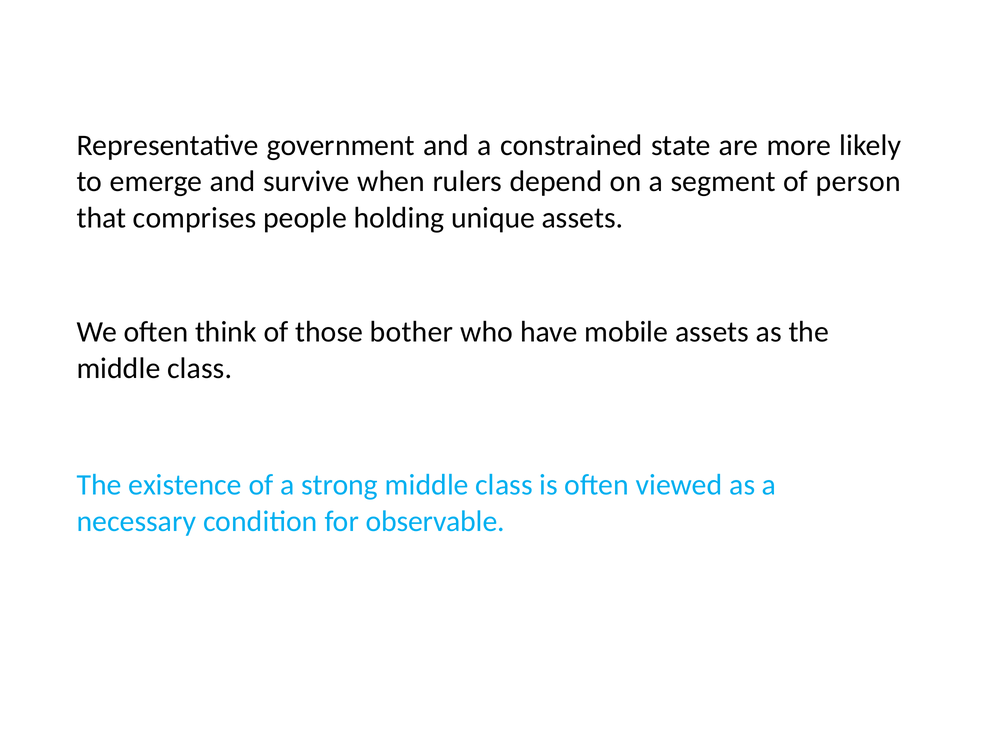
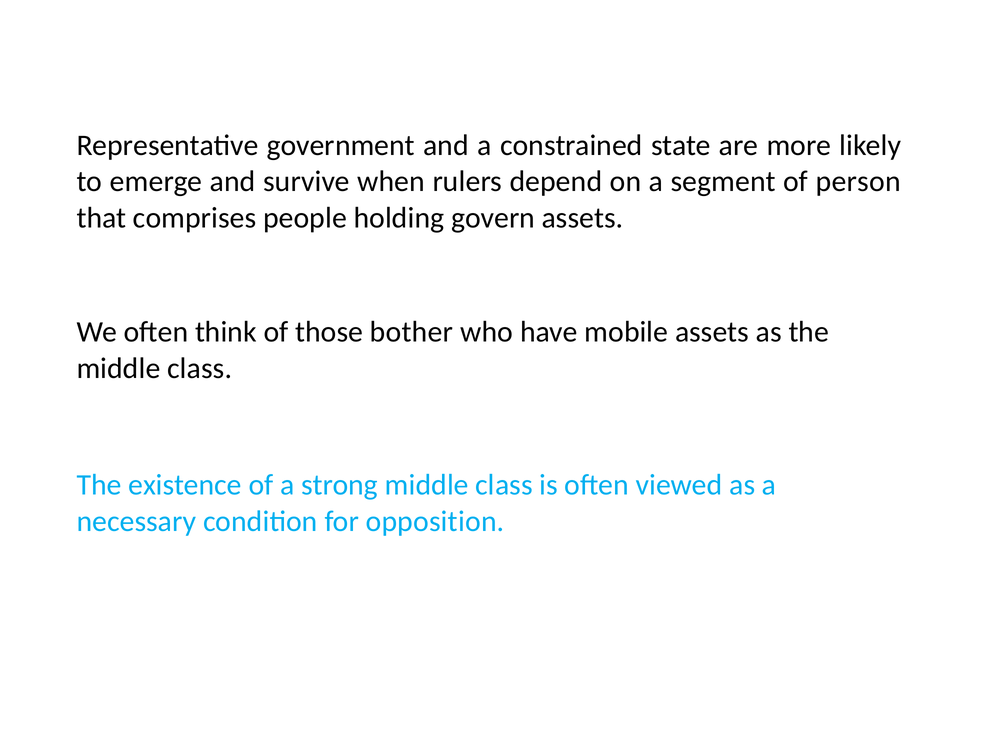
unique: unique -> govern
observable: observable -> opposition
